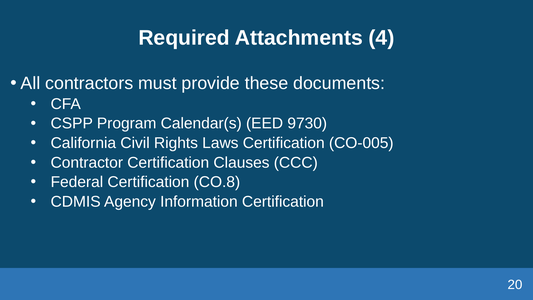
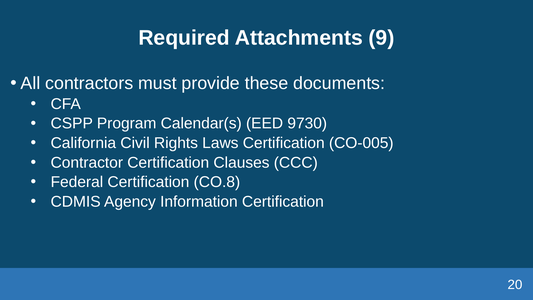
4: 4 -> 9
